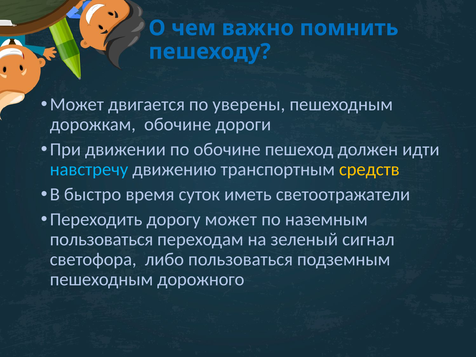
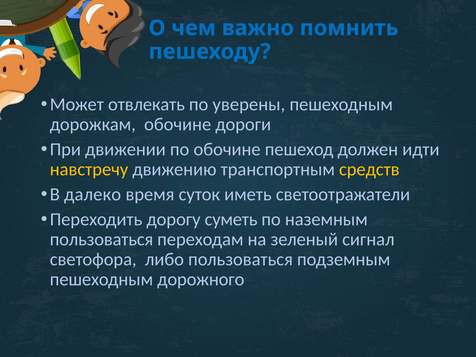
двигается: двигается -> отвлекать
навстречу colour: light blue -> yellow
быстро: быстро -> далеко
дорогу может: может -> суметь
